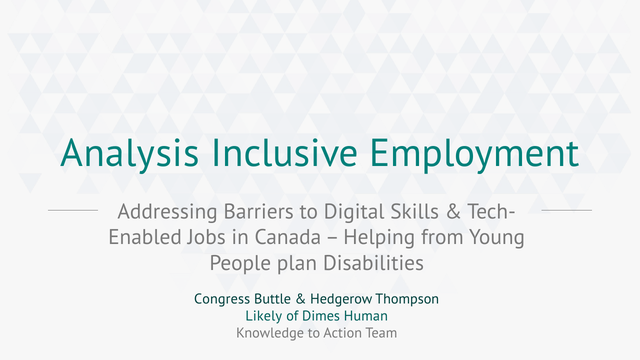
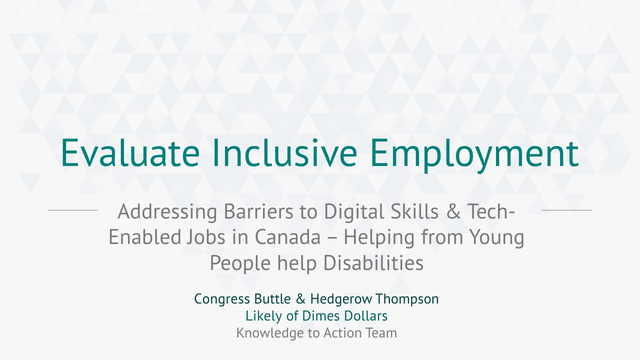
Analysis: Analysis -> Evaluate
plan: plan -> help
Human: Human -> Dollars
